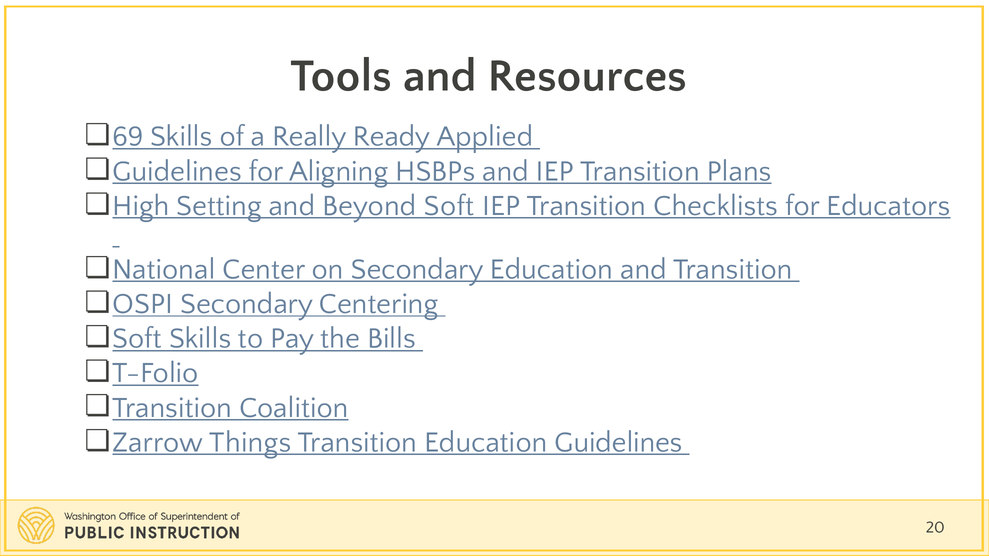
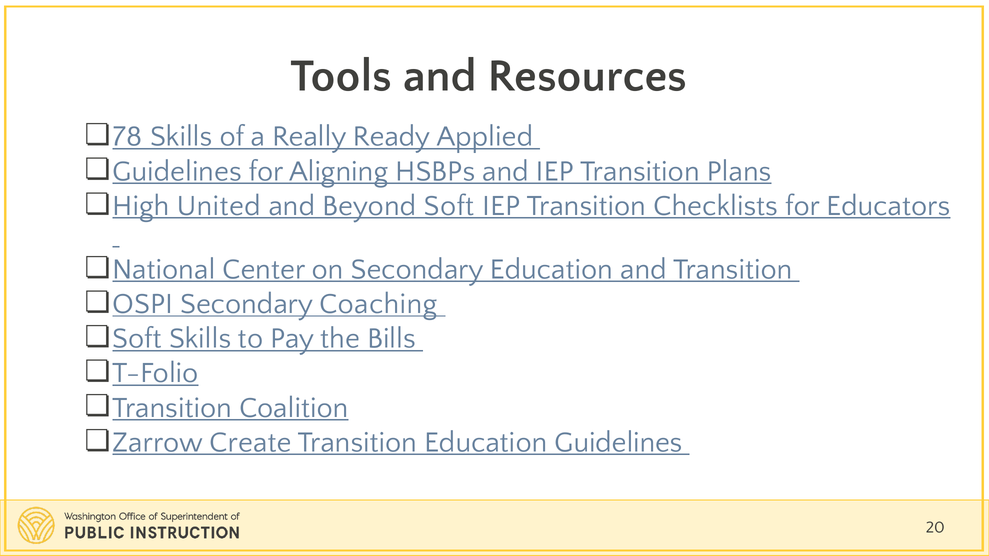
69: 69 -> 78
Setting: Setting -> United
Centering: Centering -> Coaching
Things: Things -> Create
